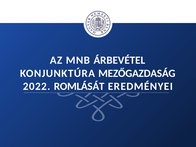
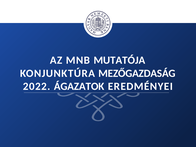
ÁRBEVÉTEL: ÁRBEVÉTEL -> MUTATÓJA
ROMLÁSÁT: ROMLÁSÁT -> ÁGAZATOK
